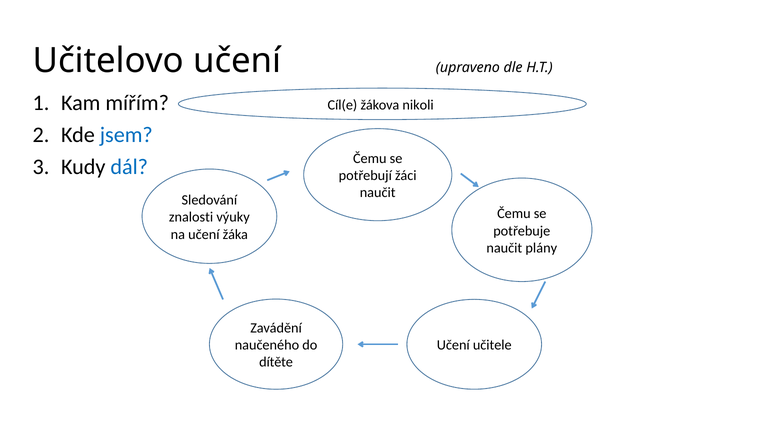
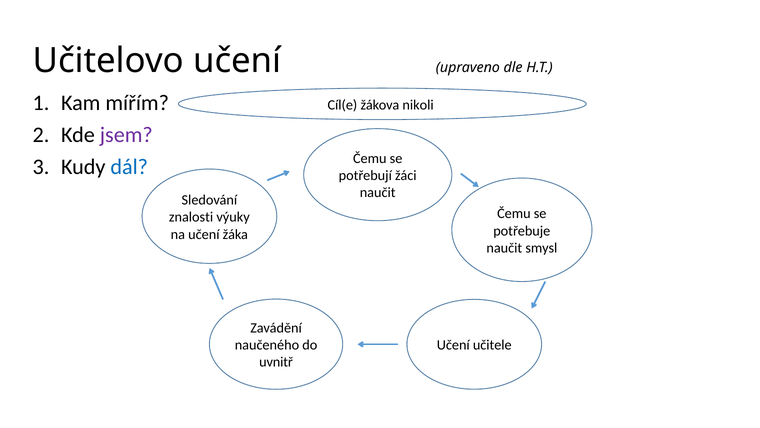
jsem colour: blue -> purple
plány: plány -> smysl
dítěte: dítěte -> uvnitř
